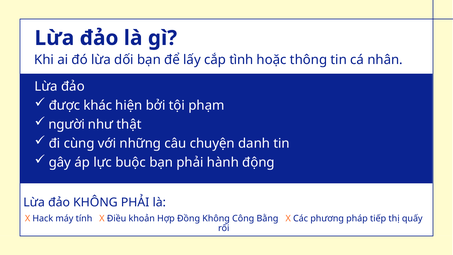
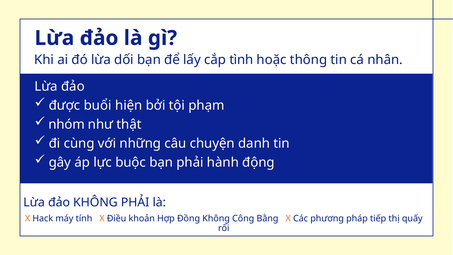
khác: khác -> buổi
người: người -> nhóm
